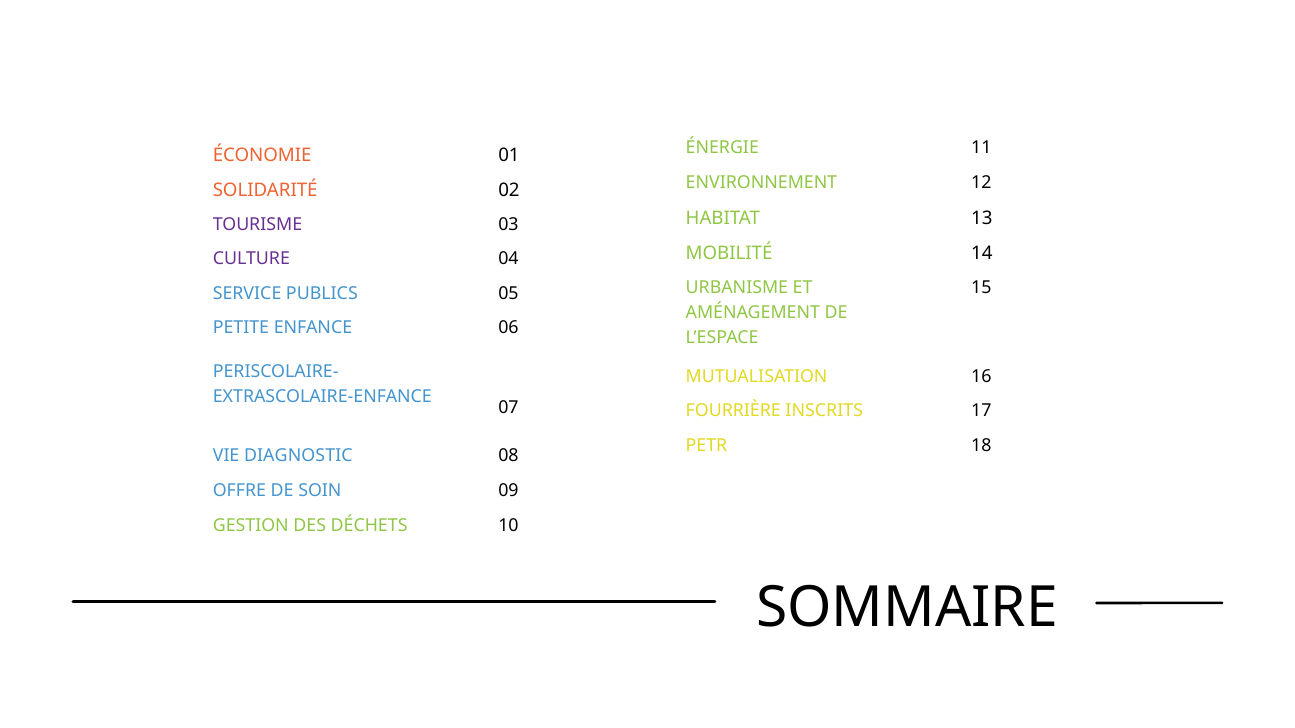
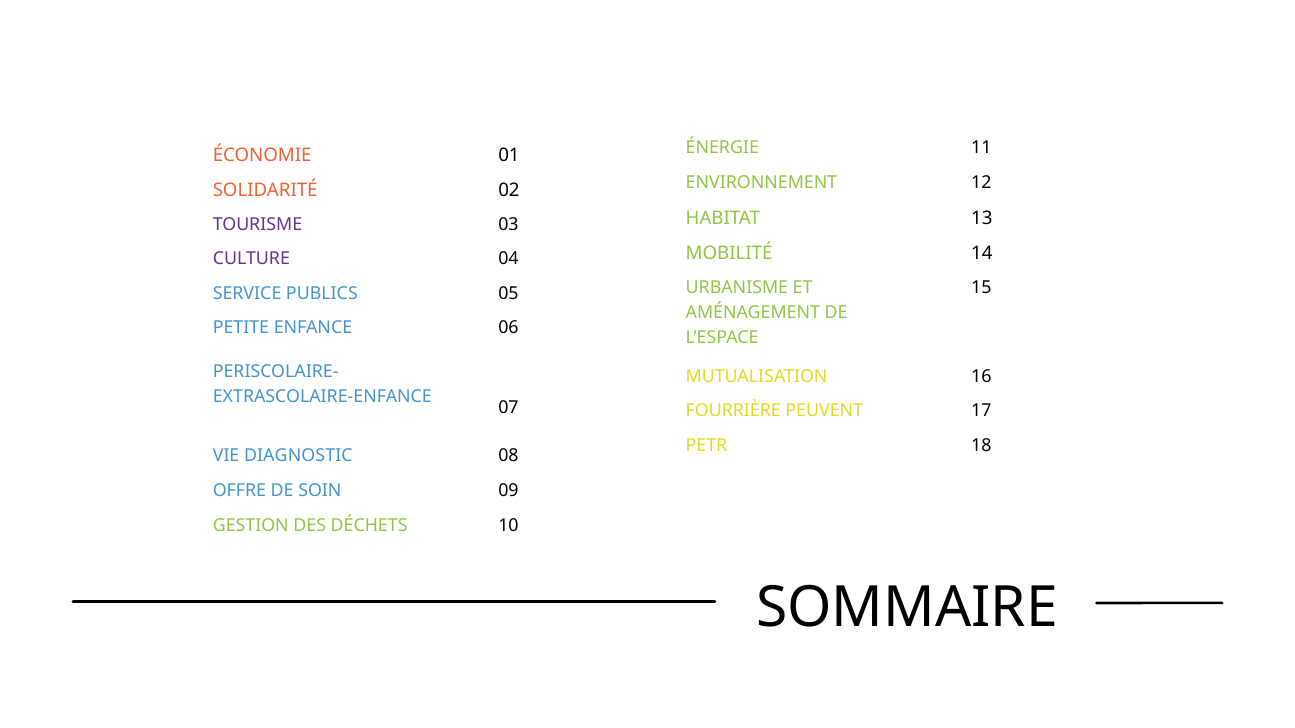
INSCRITS: INSCRITS -> PEUVENT
